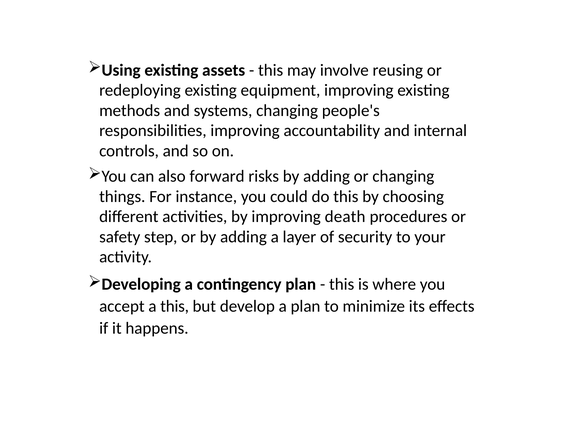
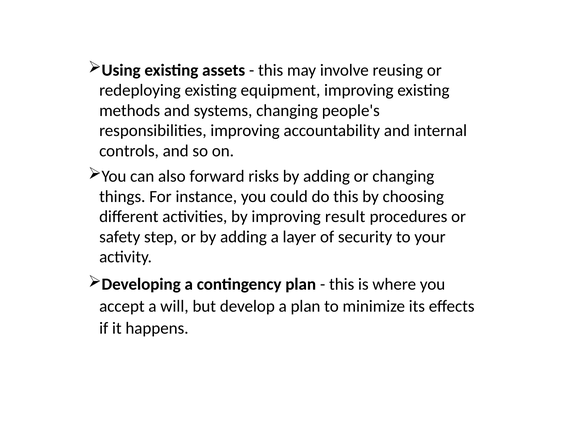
death: death -> result
a this: this -> will
